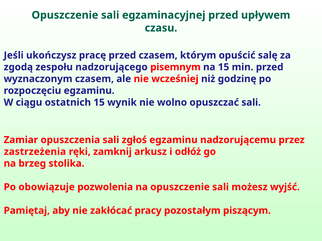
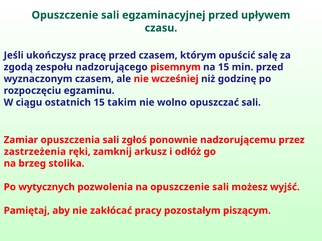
wynik: wynik -> takim
zgłoś egzaminu: egzaminu -> ponownie
obowiązuje: obowiązuje -> wytycznych
